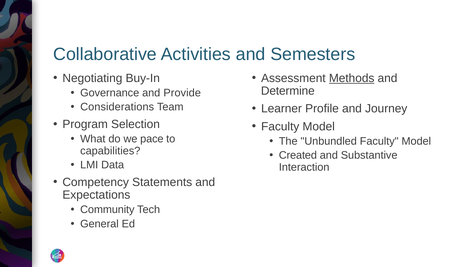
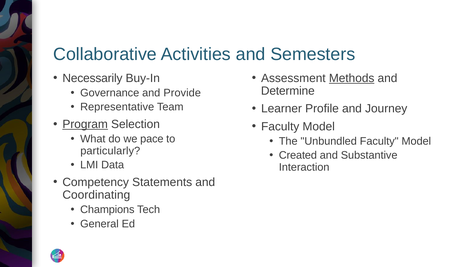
Negotiating: Negotiating -> Necessarily
Considerations: Considerations -> Representative
Program underline: none -> present
capabilities: capabilities -> particularly
Expectations: Expectations -> Coordinating
Community: Community -> Champions
